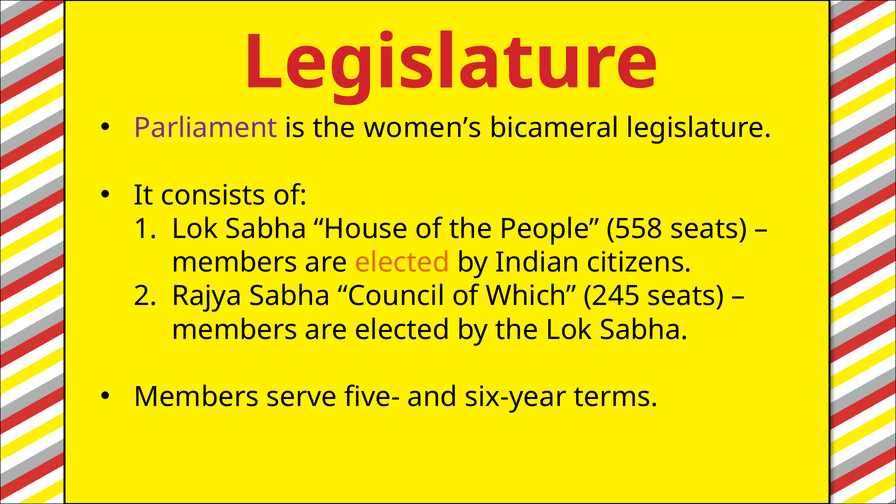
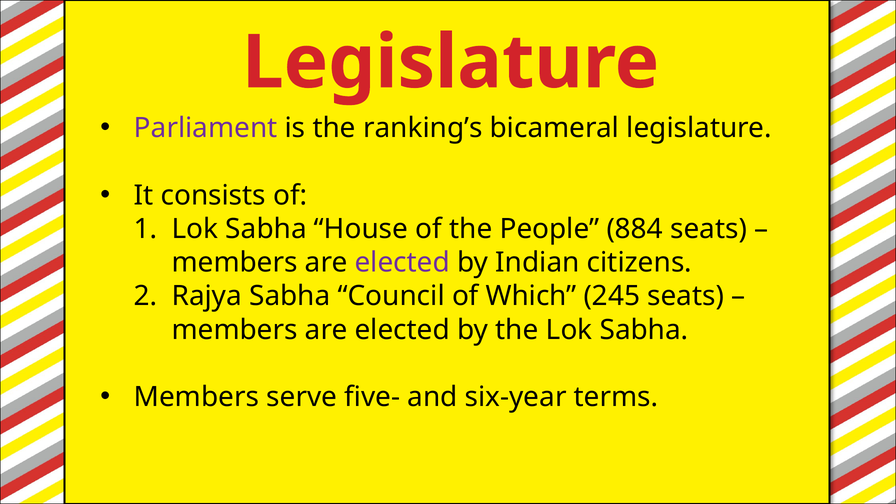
women’s: women’s -> ranking’s
558: 558 -> 884
elected at (402, 263) colour: orange -> purple
